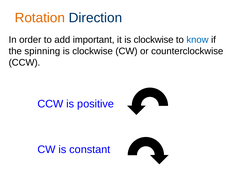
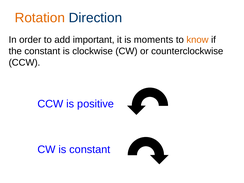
it is clockwise: clockwise -> moments
know colour: blue -> orange
the spinning: spinning -> constant
